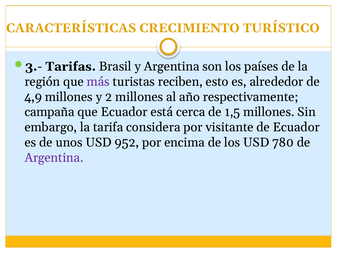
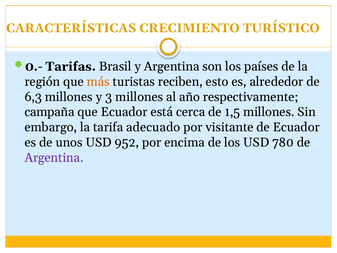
3.-: 3.- -> 0.-
más colour: purple -> orange
4,9: 4,9 -> 6,3
2: 2 -> 3
considera: considera -> adecuado
